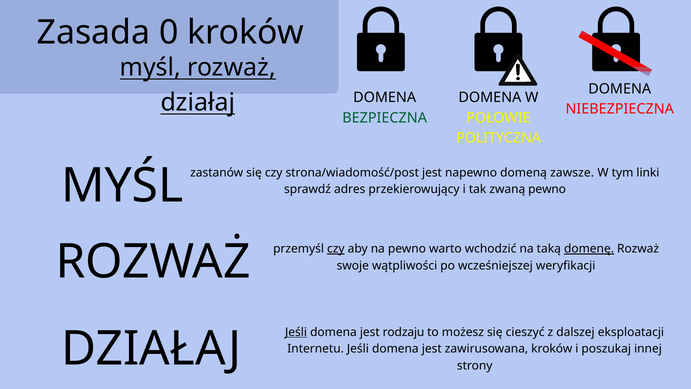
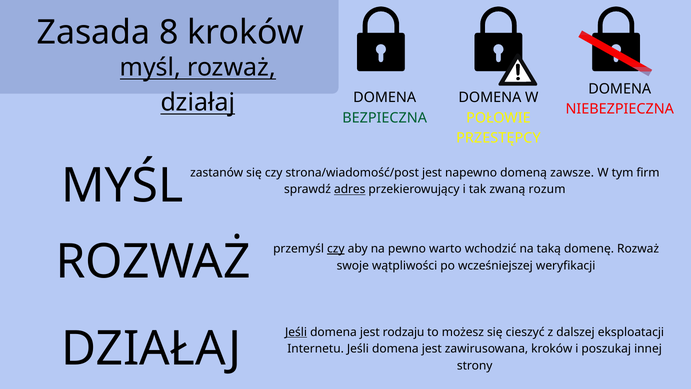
0: 0 -> 8
POLITYCZNA: POLITYCZNA -> PRZESTĘPCY
linki: linki -> firm
adres underline: none -> present
zwaną pewno: pewno -> rozum
domenę underline: present -> none
